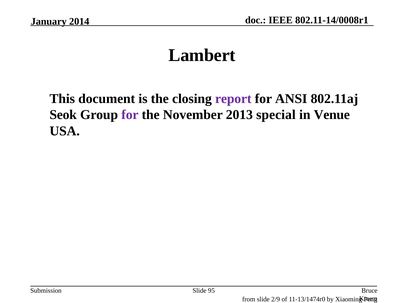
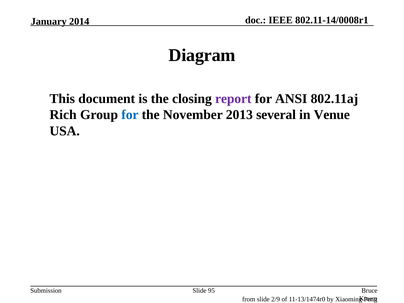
Lambert: Lambert -> Diagram
Seok: Seok -> Rich
for at (130, 115) colour: purple -> blue
special: special -> several
